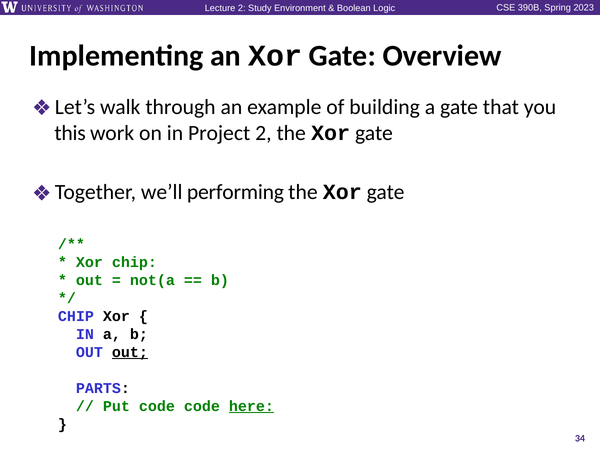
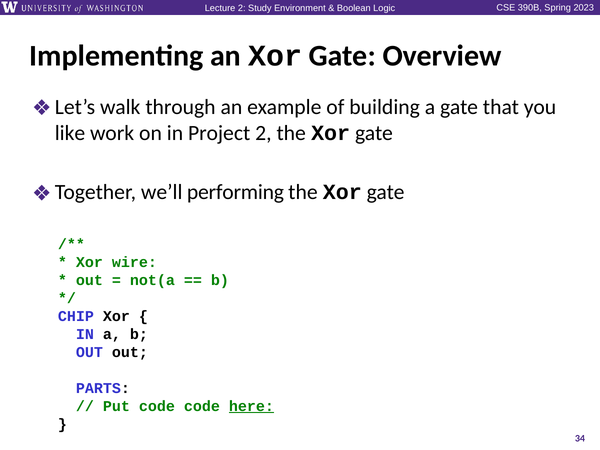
this: this -> like
Xor chip: chip -> wire
out at (130, 352) underline: present -> none
